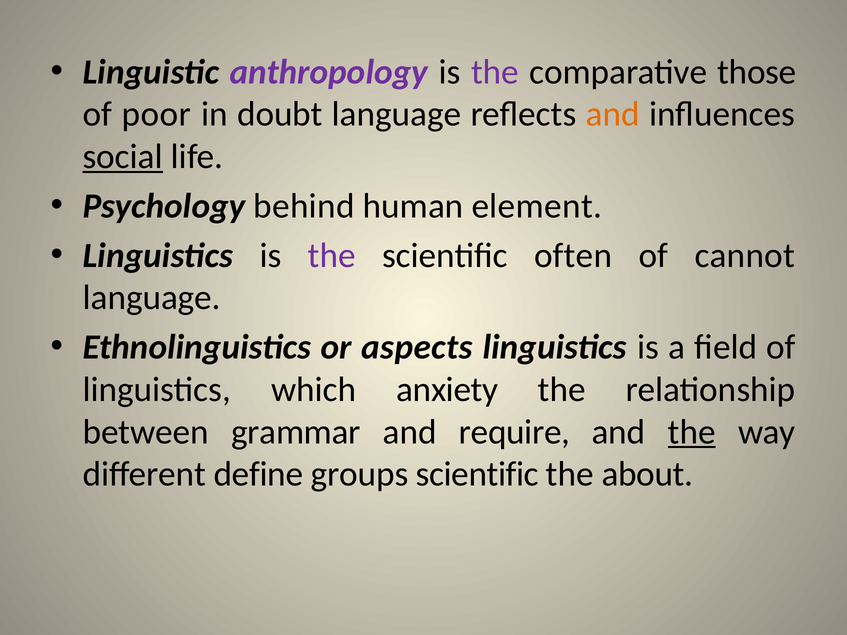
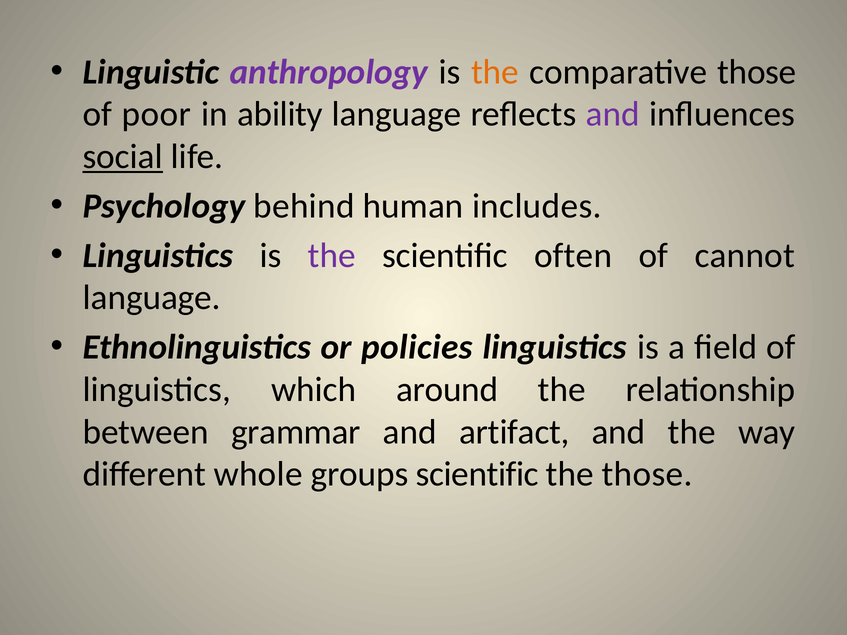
the at (495, 72) colour: purple -> orange
doubt: doubt -> ability
and at (613, 114) colour: orange -> purple
element: element -> includes
aspects: aspects -> policies
anxiety: anxiety -> around
require: require -> artifact
the at (692, 432) underline: present -> none
define: define -> whole
the about: about -> those
